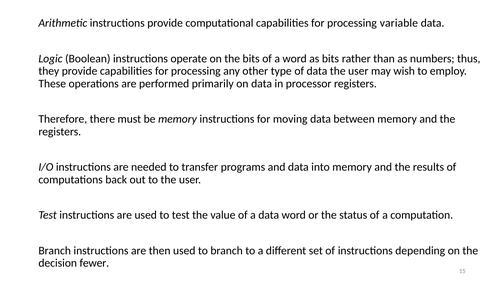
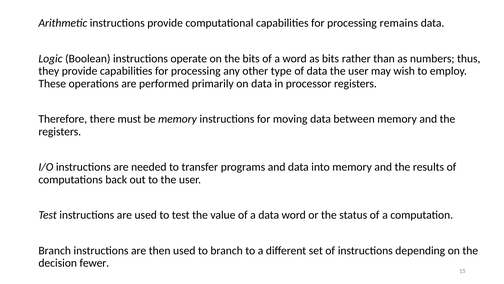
variable: variable -> remains
